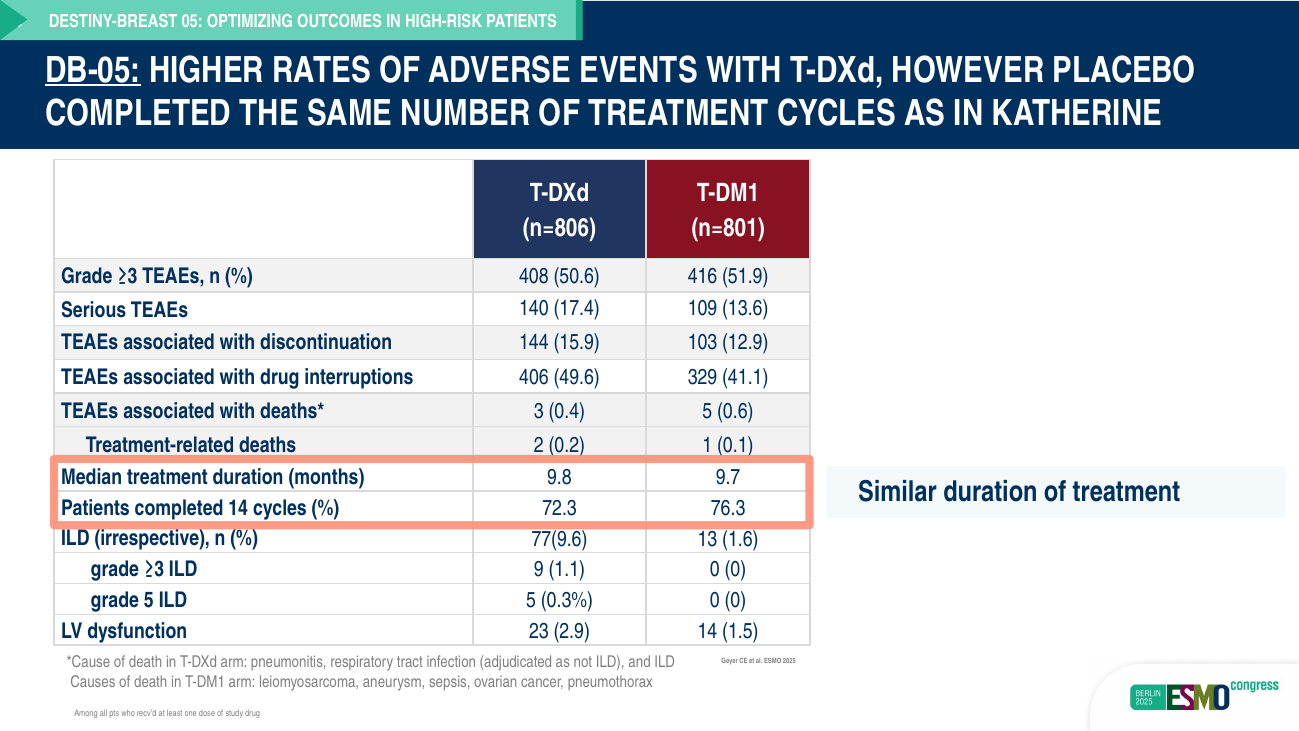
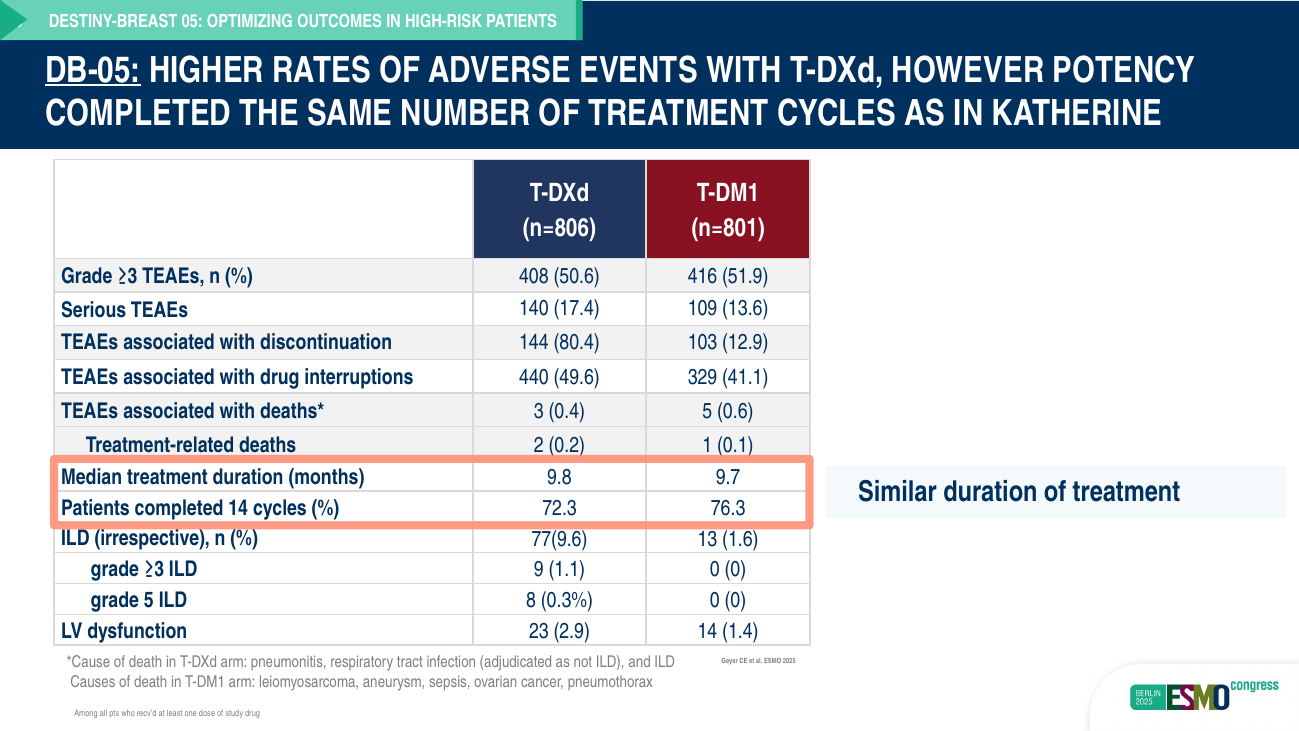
PLACEBO: PLACEBO -> POTENCY
15.9: 15.9 -> 80.4
406: 406 -> 440
ILD 5: 5 -> 8
1.5: 1.5 -> 1.4
